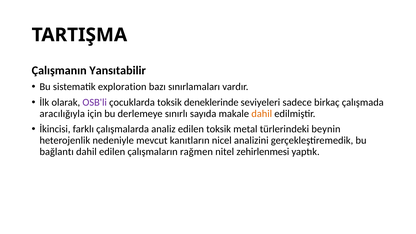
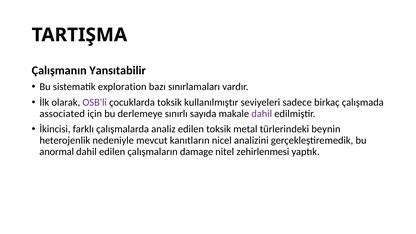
deneklerinde: deneklerinde -> kullanılmıştır
aracılığıyla: aracılığıyla -> associated
dahil at (262, 114) colour: orange -> purple
bağlantı: bağlantı -> anormal
rağmen: rağmen -> damage
